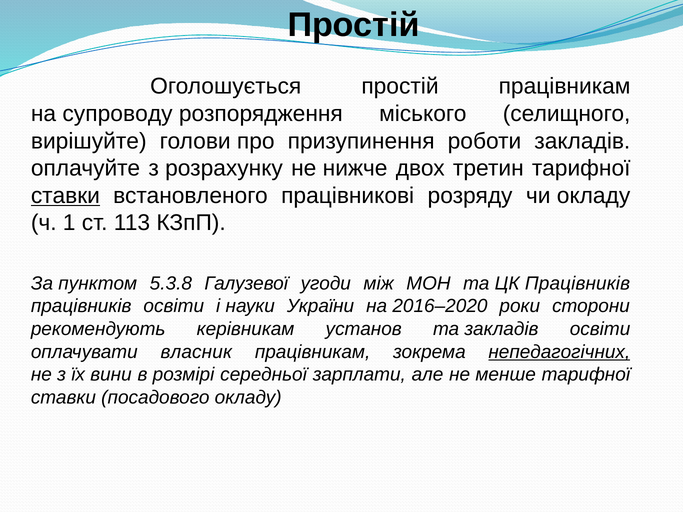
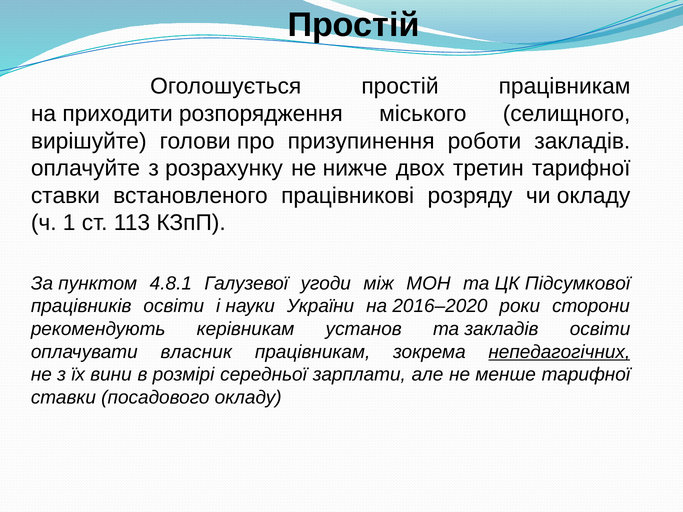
супроводу: супроводу -> приходити
ставки at (65, 196) underline: present -> none
5.3.8: 5.3.8 -> 4.8.1
ЦК Працівників: Працівників -> Підсумкової
